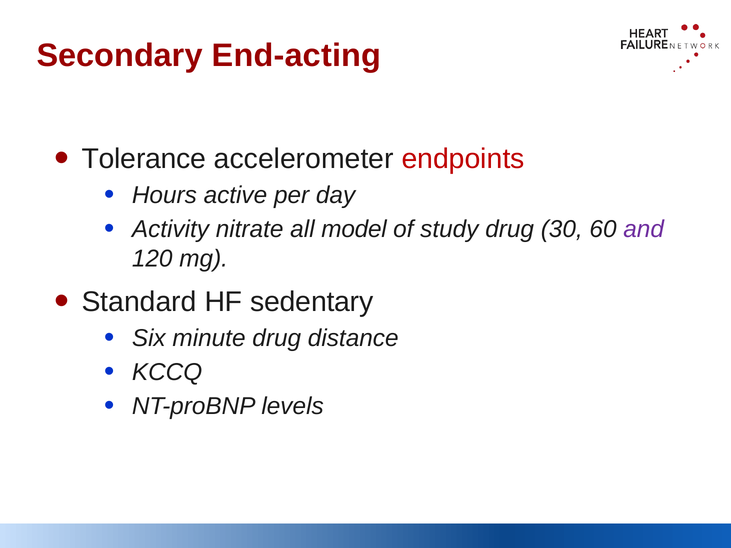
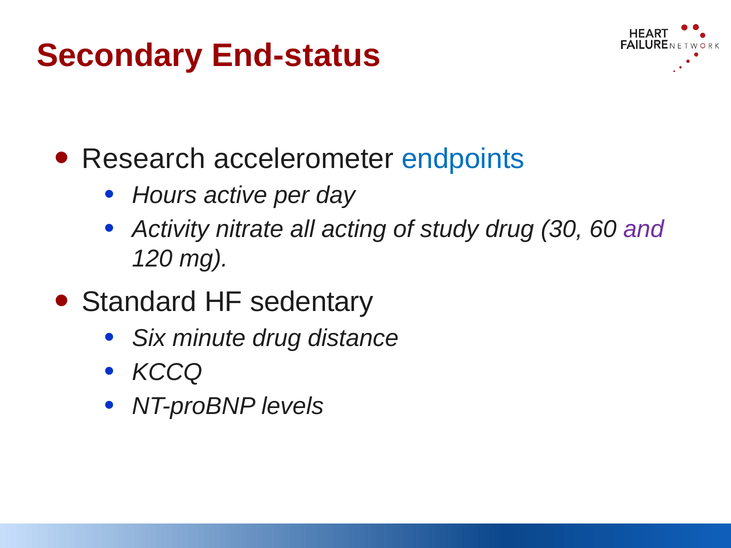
End-acting: End-acting -> End-status
Tolerance: Tolerance -> Research
endpoints colour: red -> blue
model: model -> acting
